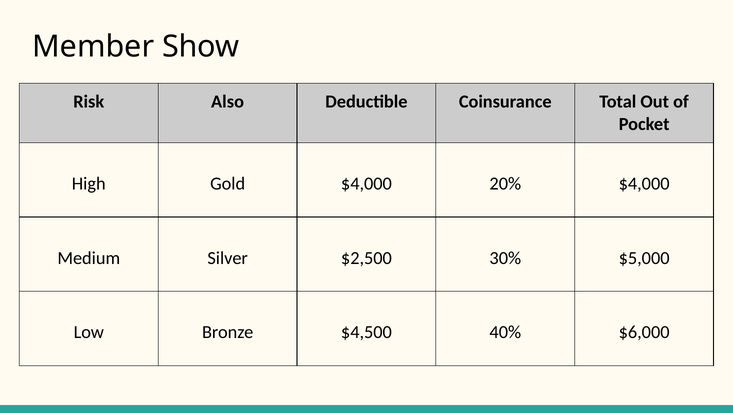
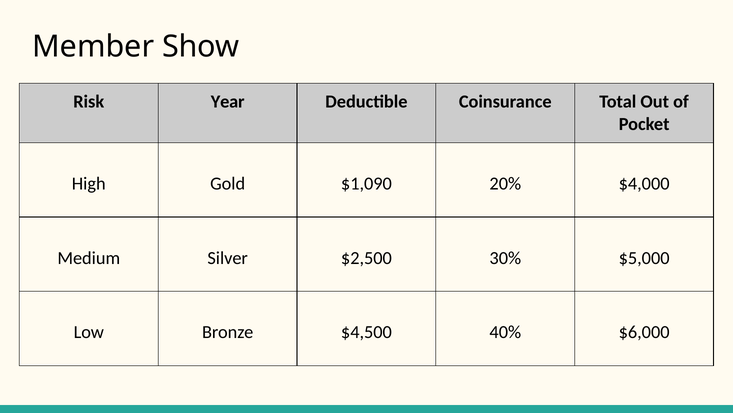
Also: Also -> Year
Gold $4,000: $4,000 -> $1,090
